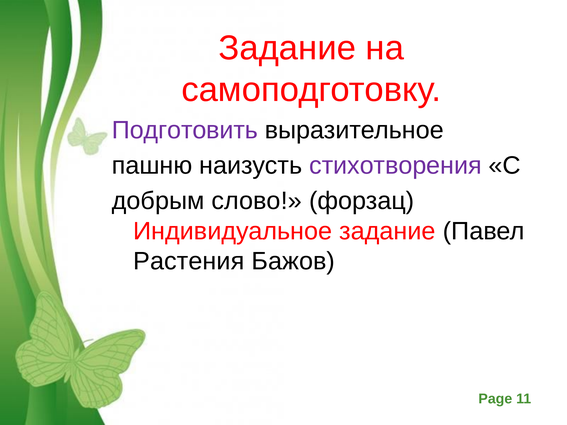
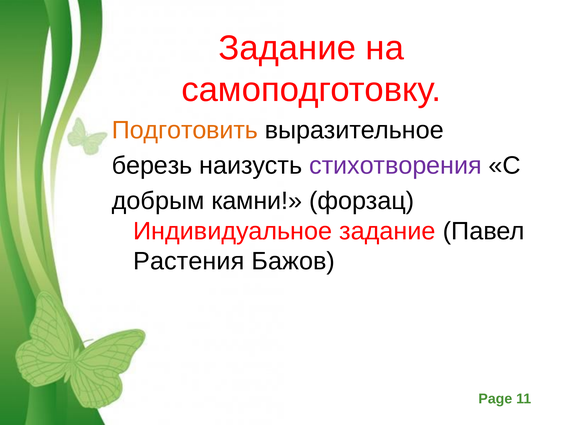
Подготовить colour: purple -> orange
пашню: пашню -> березь
слово: слово -> камни
